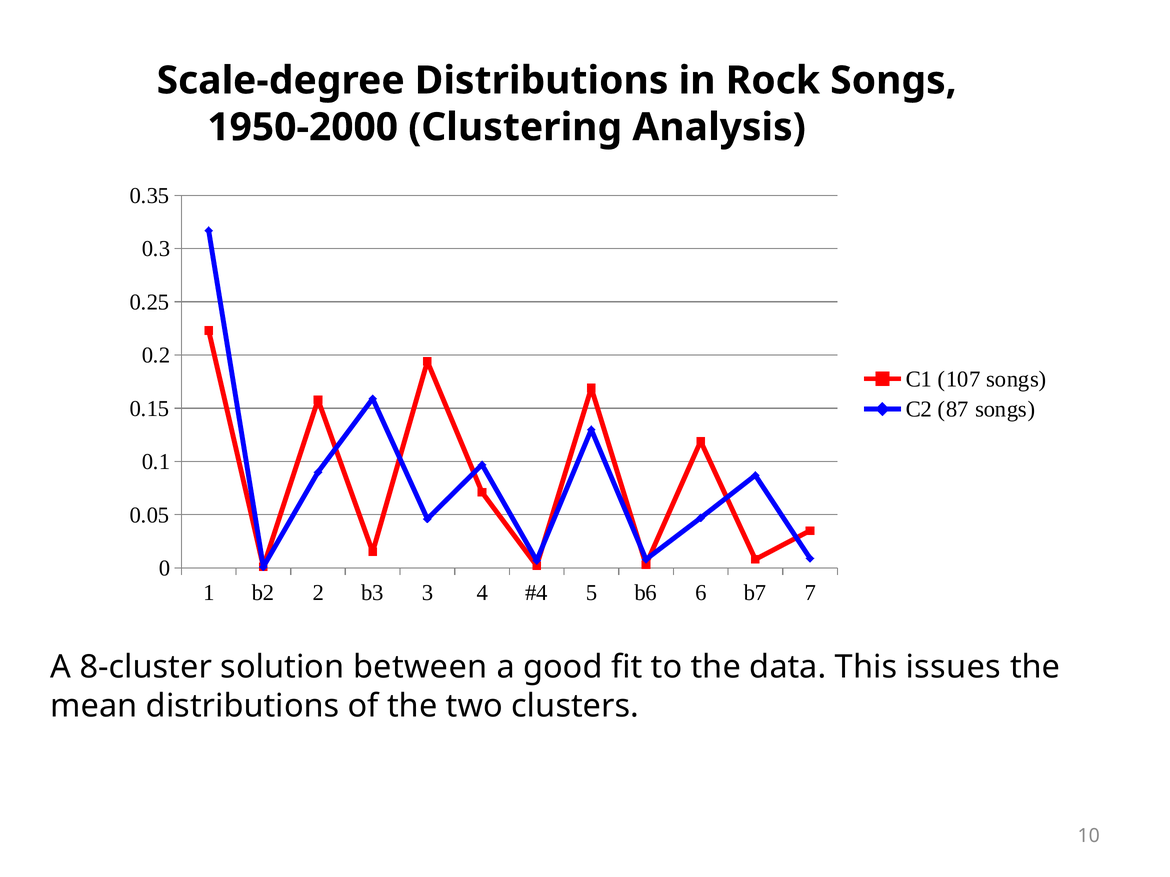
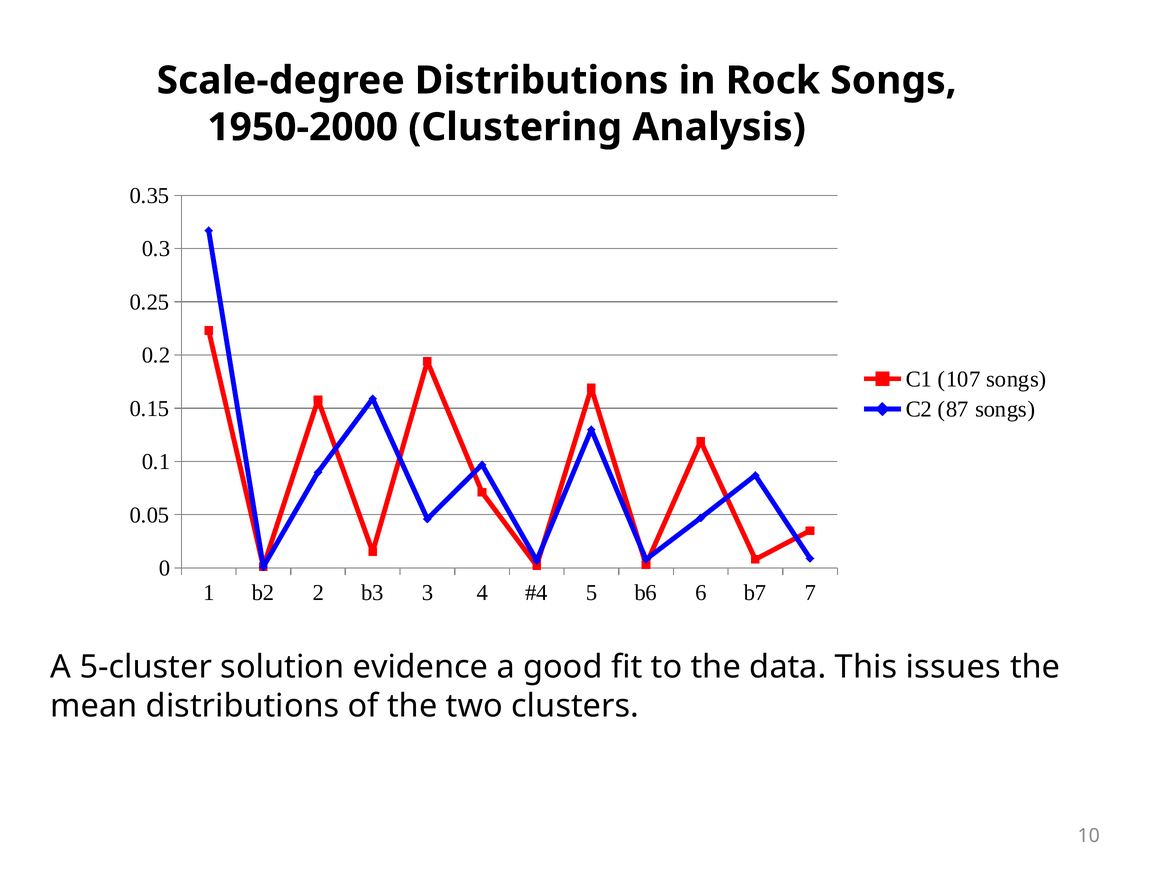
8-cluster: 8-cluster -> 5-cluster
between: between -> evidence
